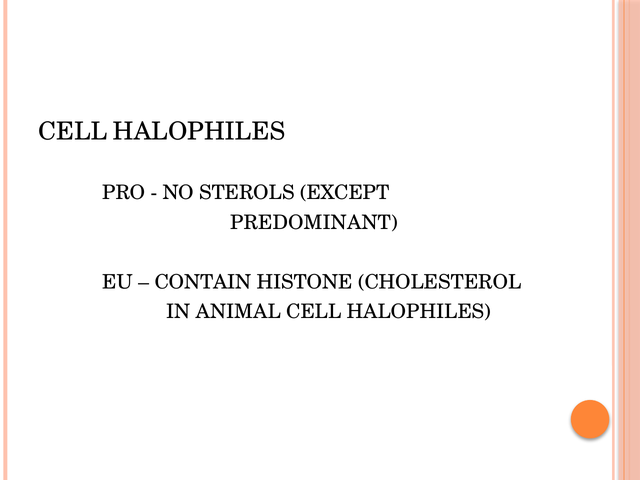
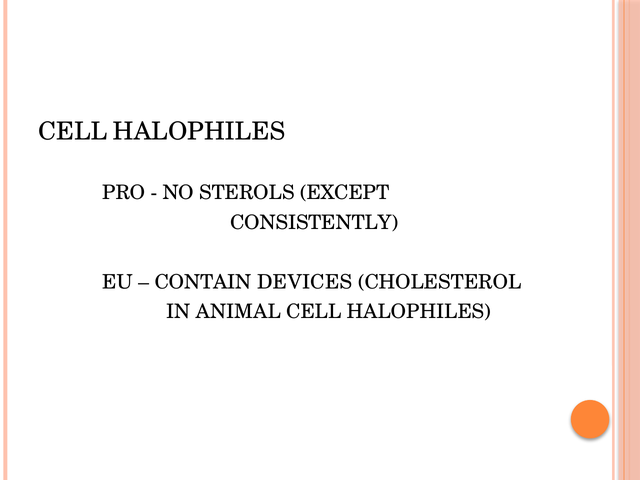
PREDOMINANT: PREDOMINANT -> CONSISTENTLY
HISTONE: HISTONE -> DEVICES
